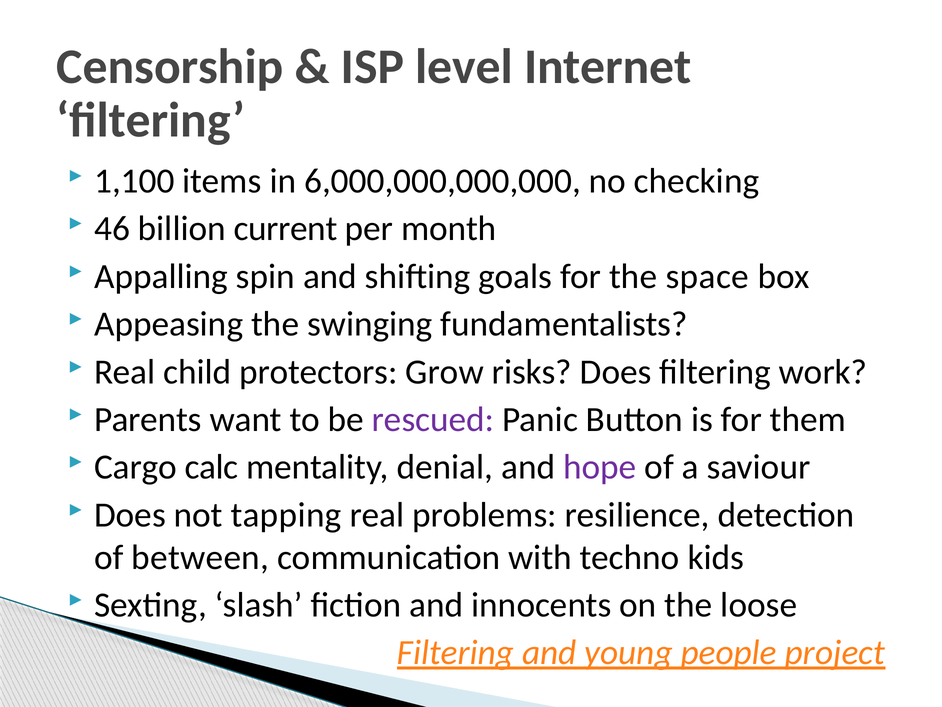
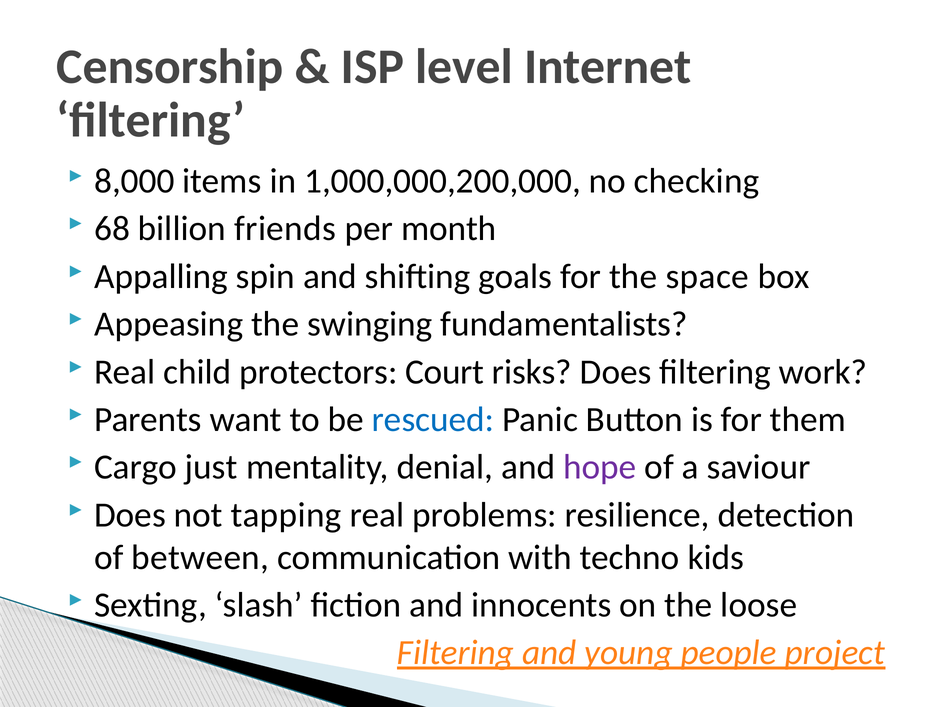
1,100: 1,100 -> 8,000
6,000,000,000,000: 6,000,000,000,000 -> 1,000,000,200,000
46: 46 -> 68
current: current -> friends
Grow: Grow -> Court
rescued colour: purple -> blue
calc: calc -> just
